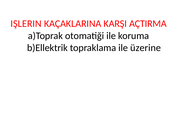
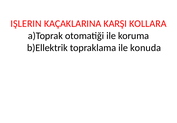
AÇTIRMA: AÇTIRMA -> KOLLARA
üzerine: üzerine -> konuda
